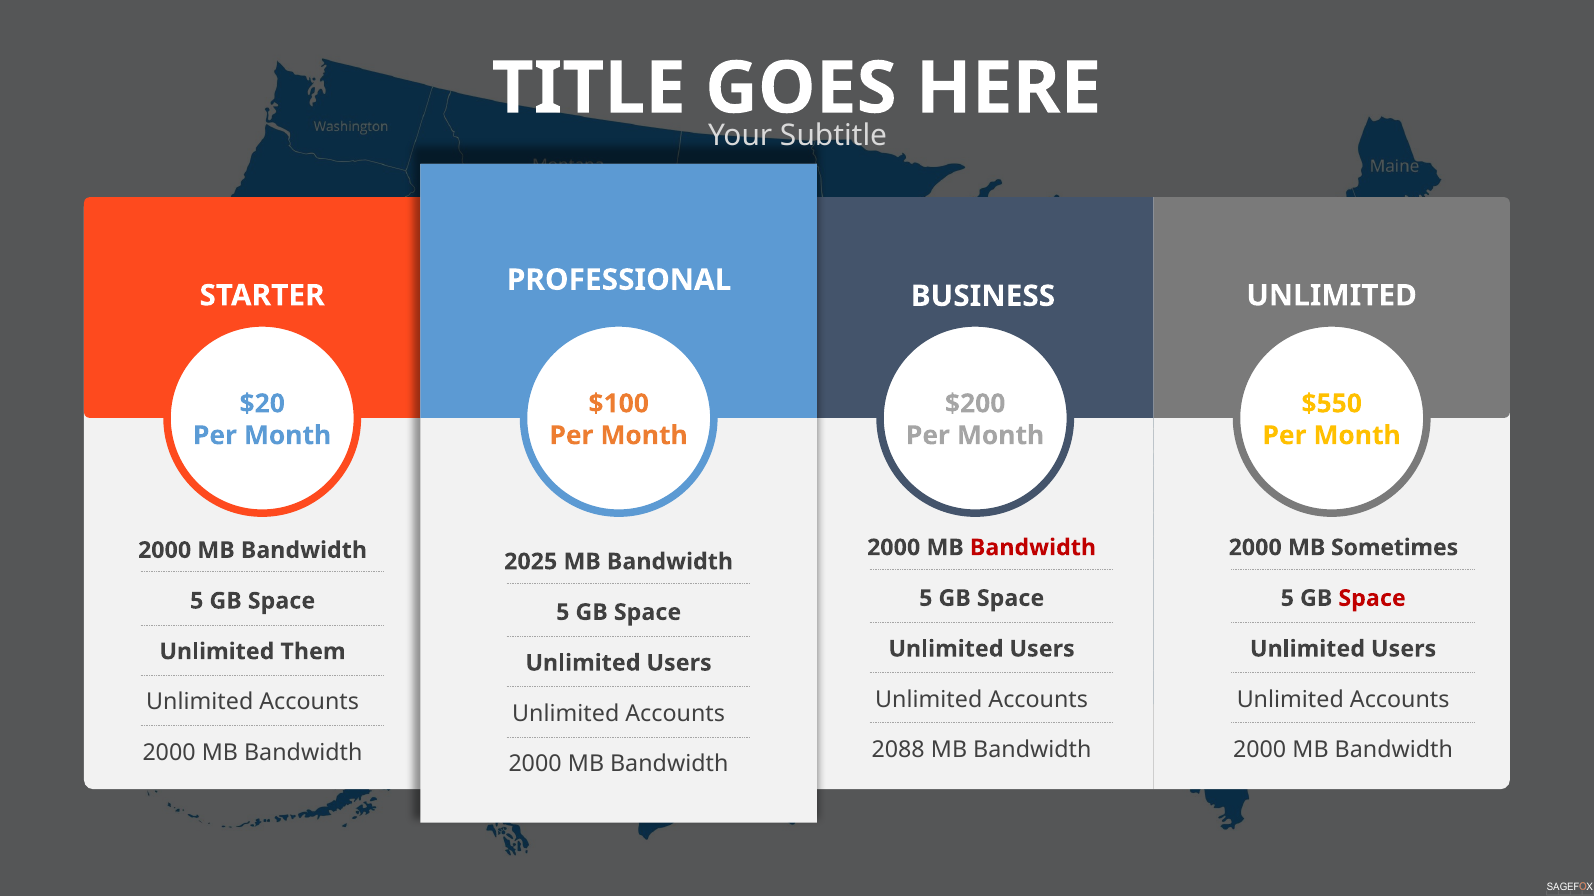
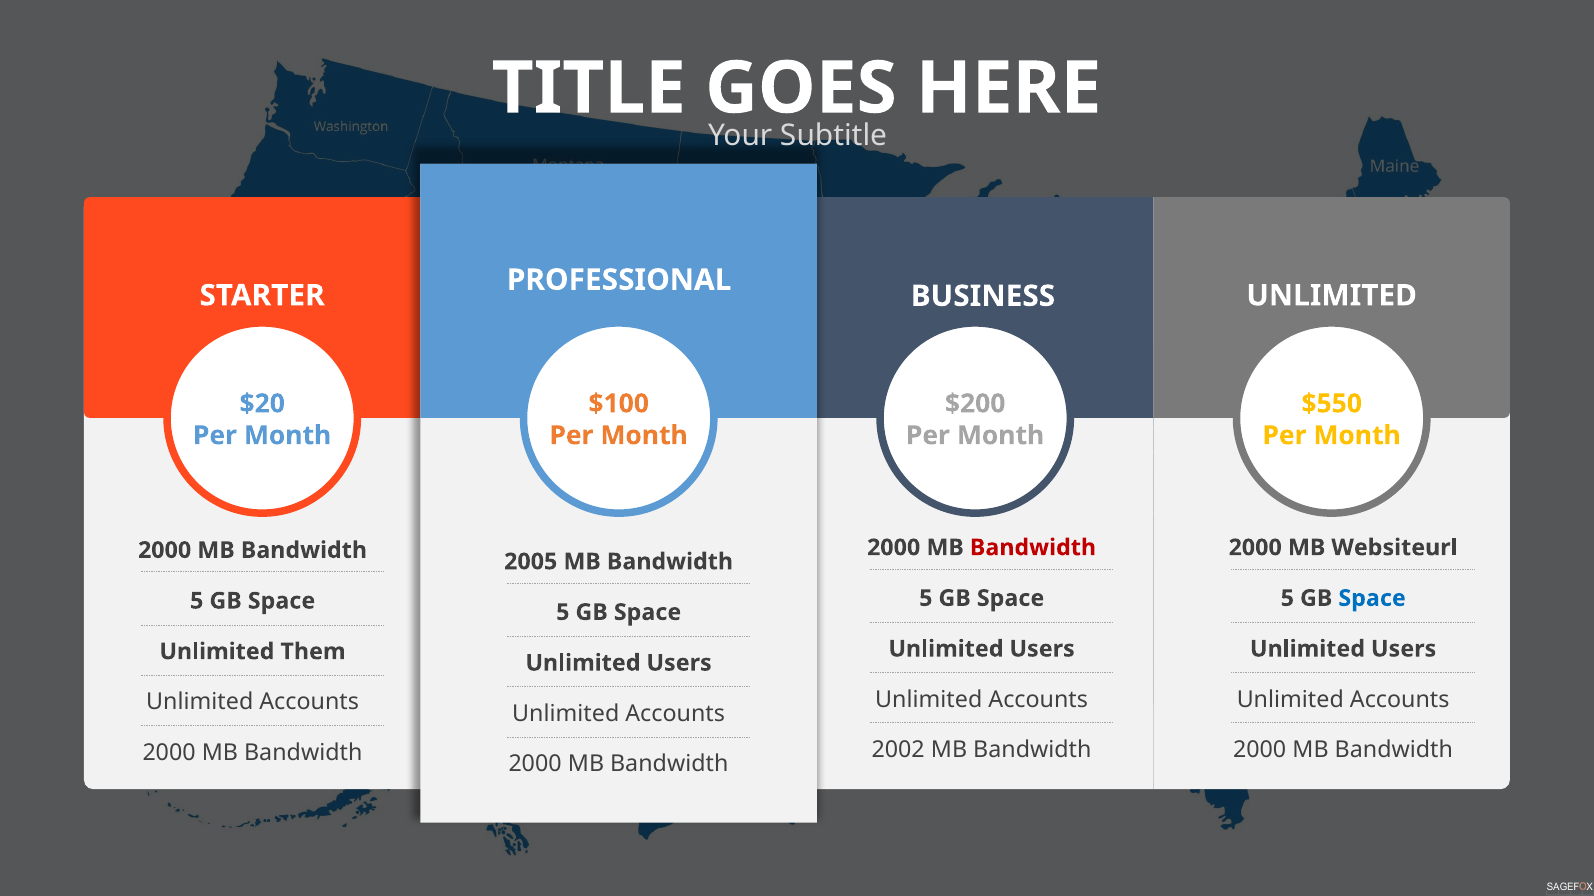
Sometimes: Sometimes -> Websiteurl
2025: 2025 -> 2005
Space at (1372, 599) colour: red -> blue
2088: 2088 -> 2002
